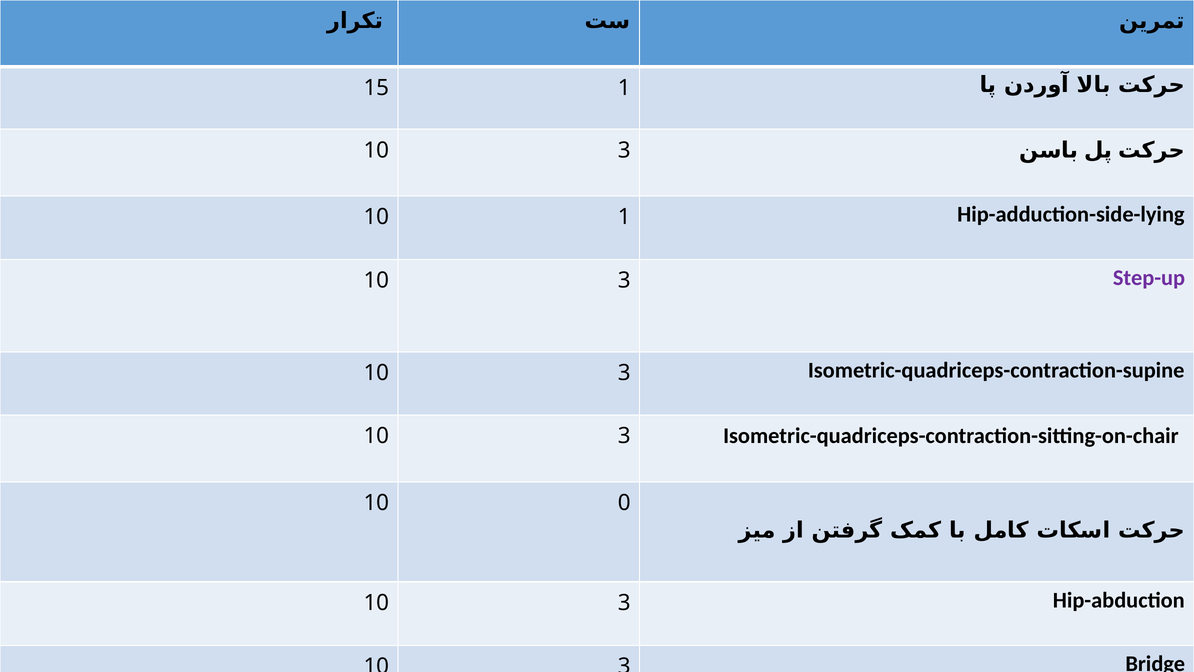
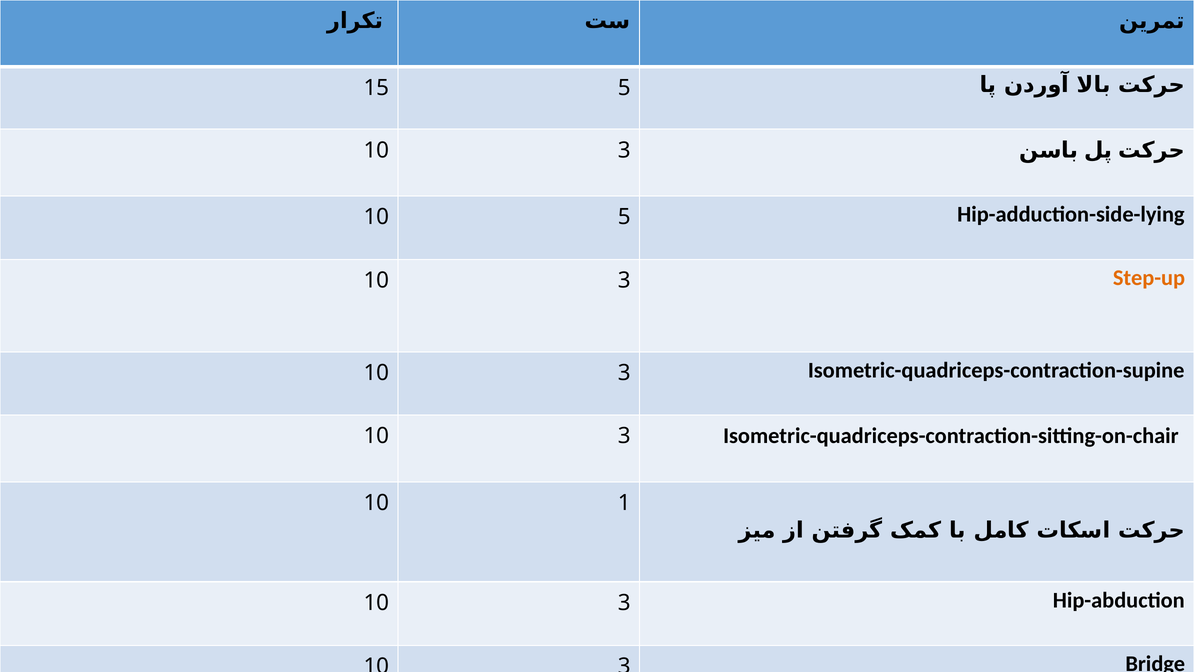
15 1: 1 -> 5
10 1: 1 -> 5
Step-up colour: purple -> orange
0: 0 -> 1
